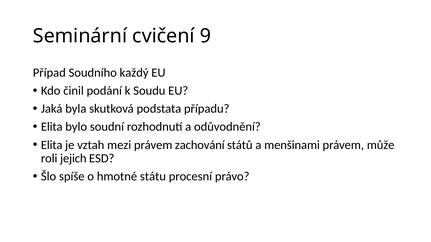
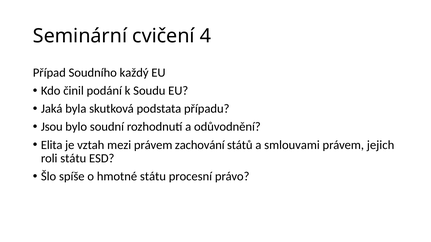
9: 9 -> 4
Elita at (52, 127): Elita -> Jsou
menšinami: menšinami -> smlouvami
může: může -> jejich
roli jejich: jejich -> státu
